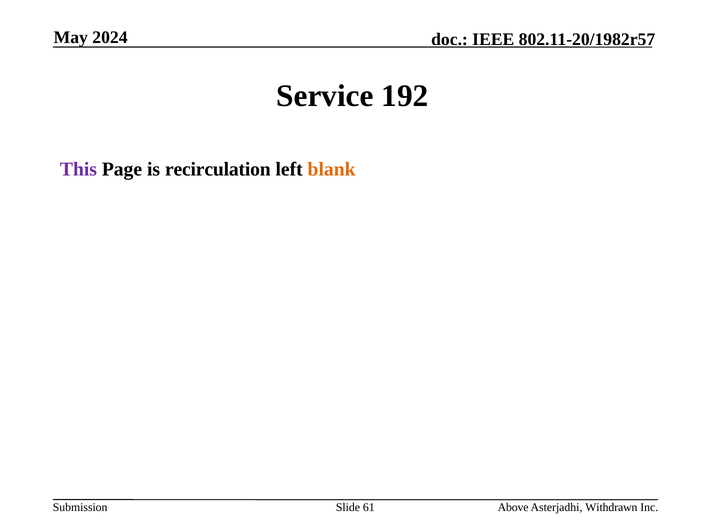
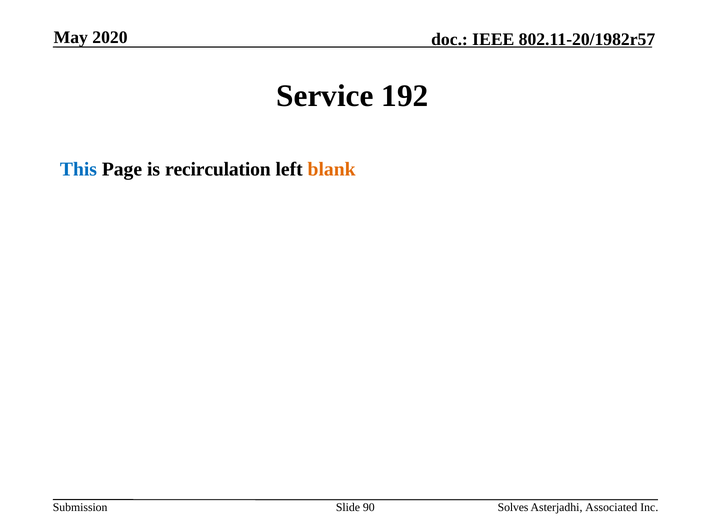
2024: 2024 -> 2020
This colour: purple -> blue
61: 61 -> 90
Above: Above -> Solves
Withdrawn: Withdrawn -> Associated
